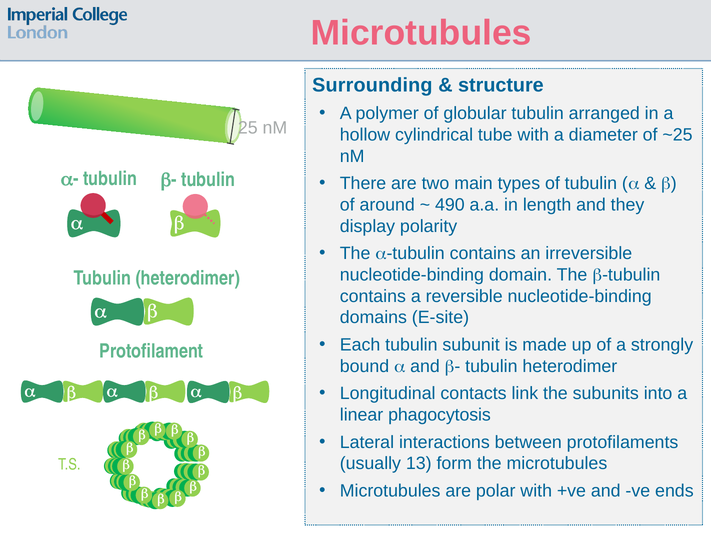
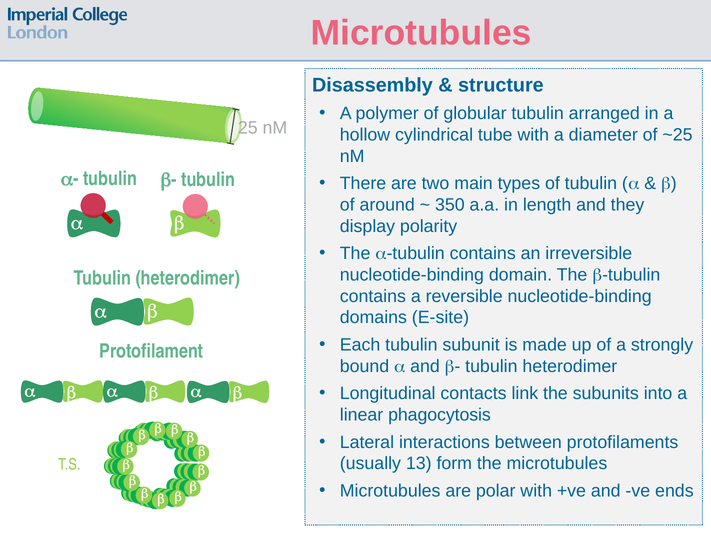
Surrounding: Surrounding -> Disassembly
490: 490 -> 350
